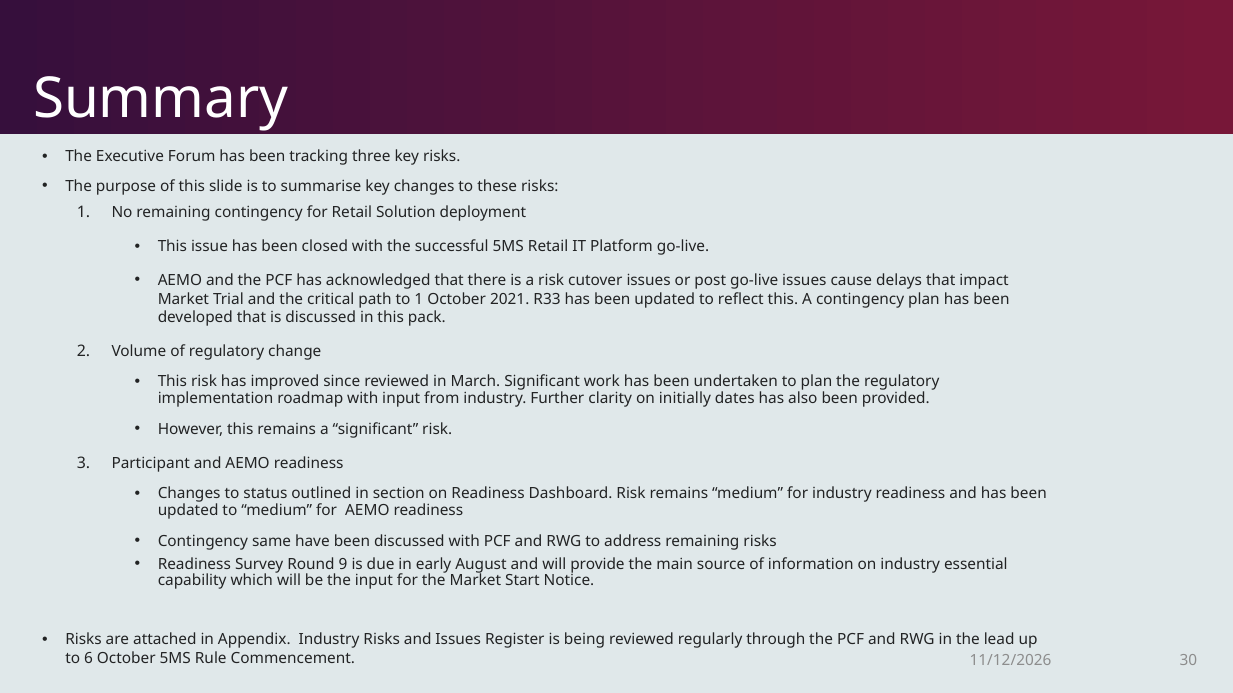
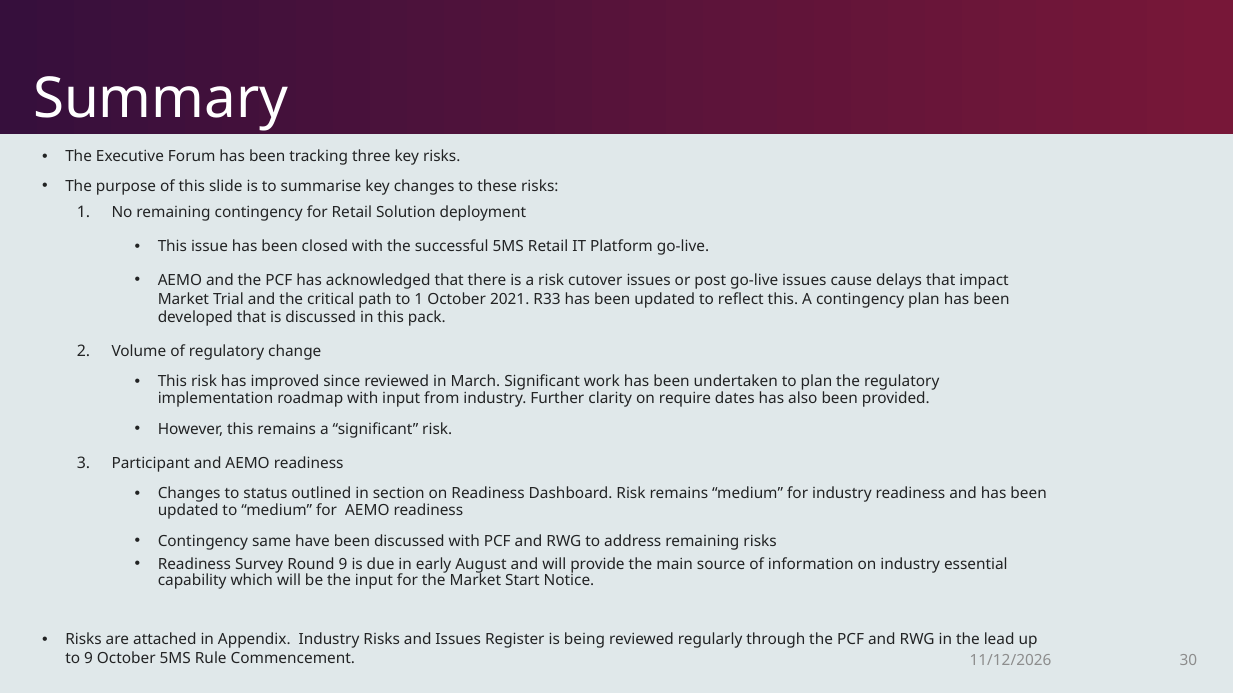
initially: initially -> require
to 6: 6 -> 9
